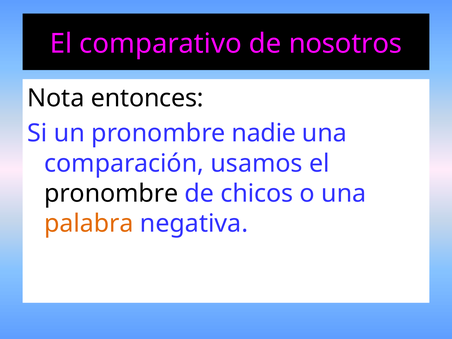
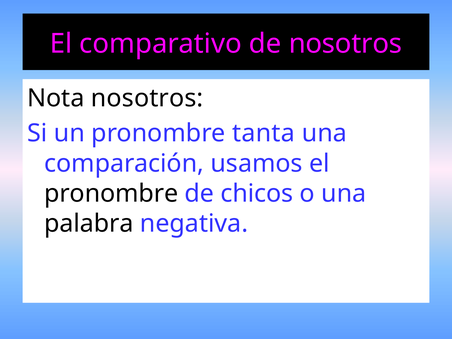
Nota entonces: entonces -> nosotros
nadie: nadie -> tanta
palabra colour: orange -> black
